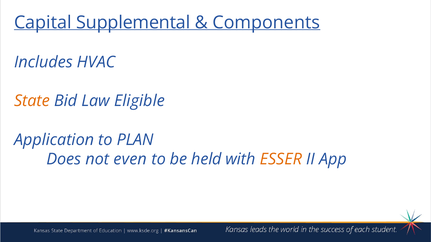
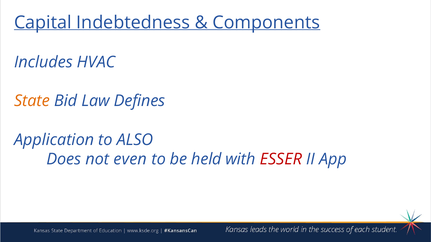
Supplemental: Supplemental -> Indebtedness
Eligible: Eligible -> Defines
PLAN: PLAN -> ALSO
ESSER colour: orange -> red
